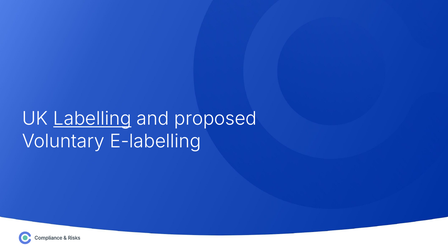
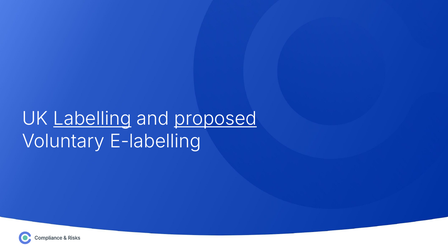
proposed underline: none -> present
